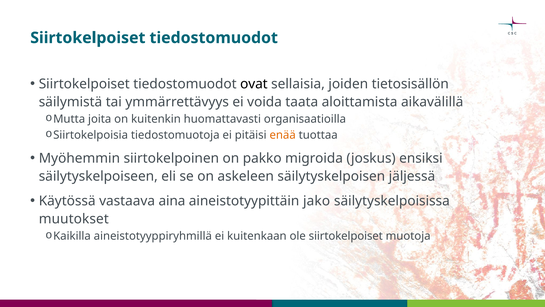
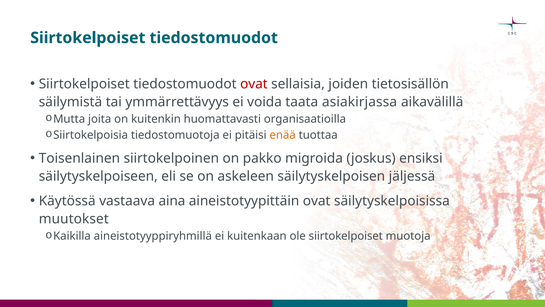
ovat at (254, 84) colour: black -> red
aloittamista: aloittamista -> asiakirjassa
Myöhemmin: Myöhemmin -> Toisenlainen
aineistotyypittäin jako: jako -> ovat
